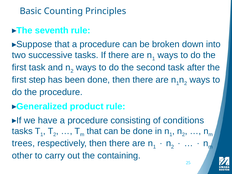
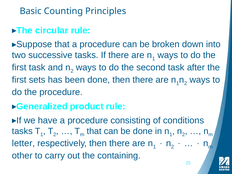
seventh: seventh -> circular
step: step -> sets
trees: trees -> letter
